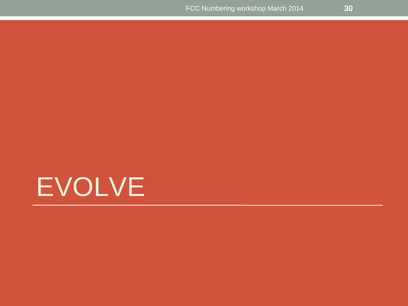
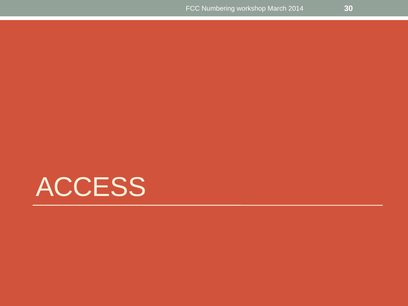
EVOLVE: EVOLVE -> ACCESS
